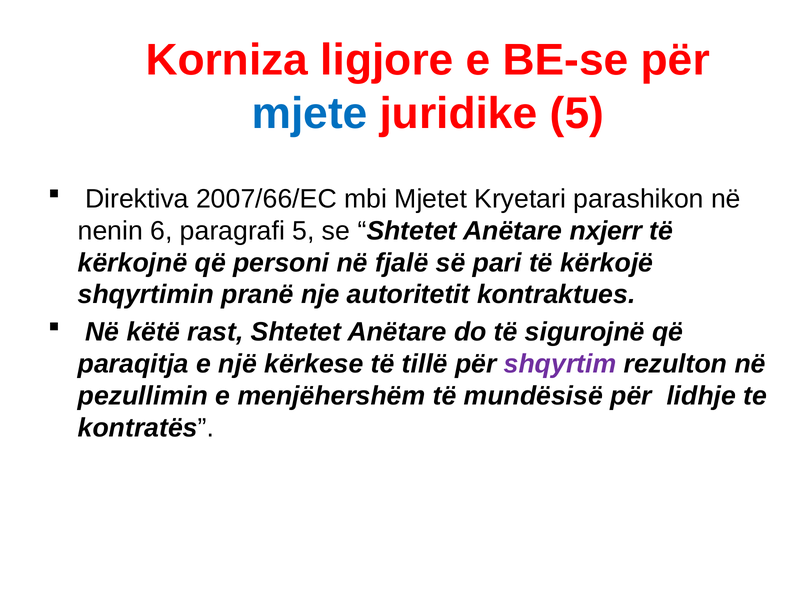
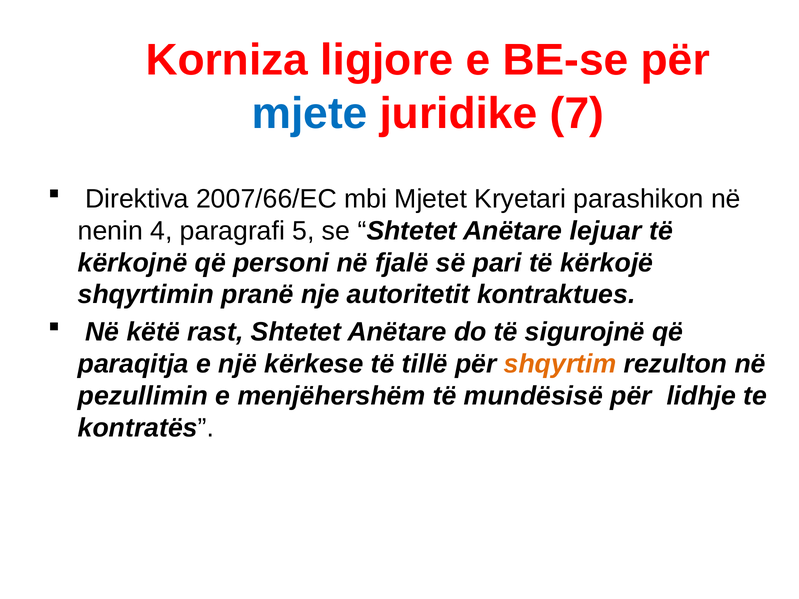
juridike 5: 5 -> 7
6: 6 -> 4
nxjerr: nxjerr -> lejuar
shqyrtim colour: purple -> orange
